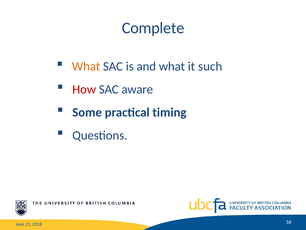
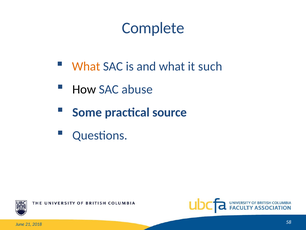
How colour: red -> black
aware: aware -> abuse
timing: timing -> source
